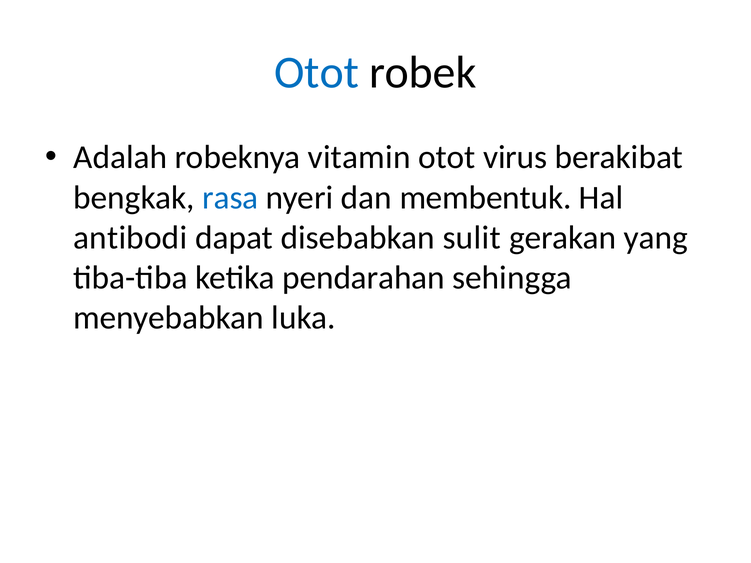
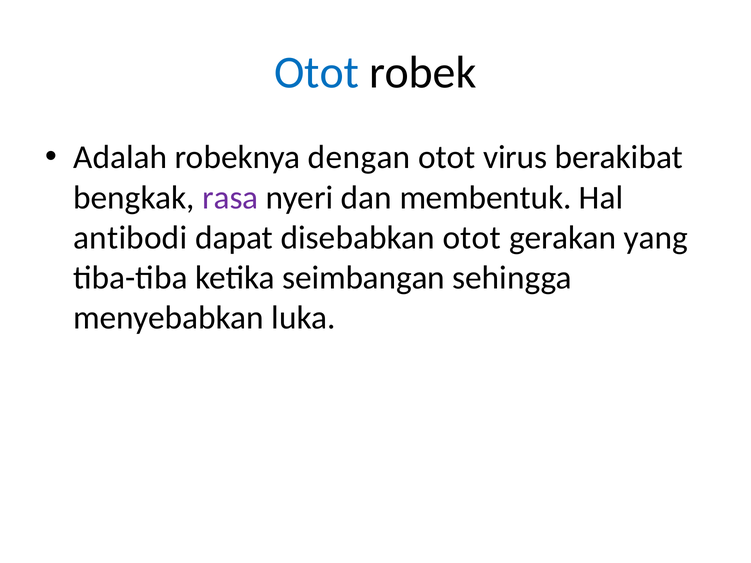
vitamin: vitamin -> dengan
rasa colour: blue -> purple
disebabkan sulit: sulit -> otot
pendarahan: pendarahan -> seimbangan
